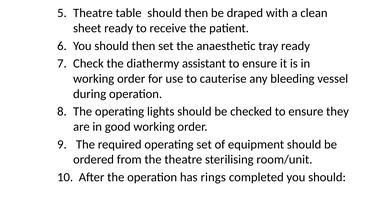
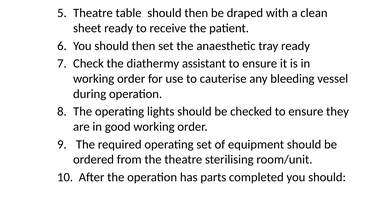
rings: rings -> parts
